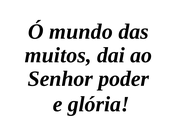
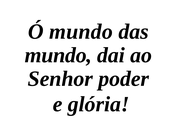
muitos at (58, 55): muitos -> mundo
